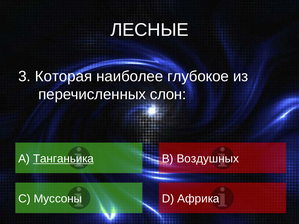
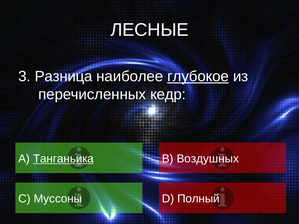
Которая: Которая -> Разница
глубокое underline: none -> present
слон: слон -> кедр
Африка: Африка -> Полный
